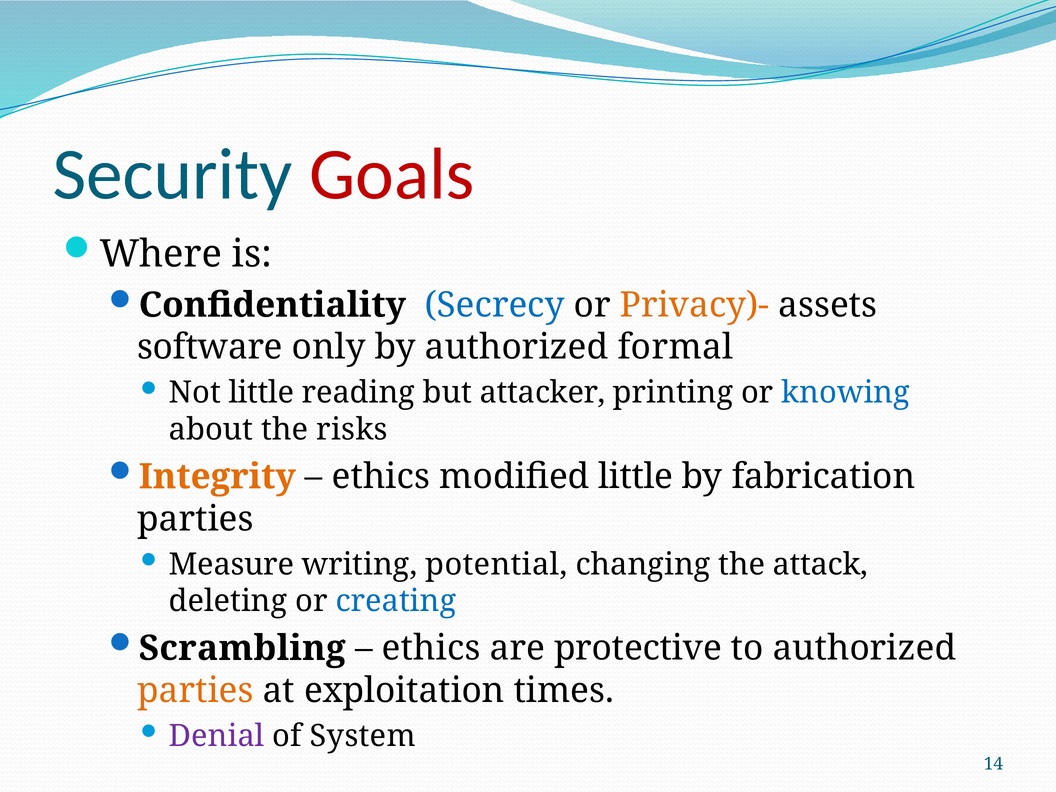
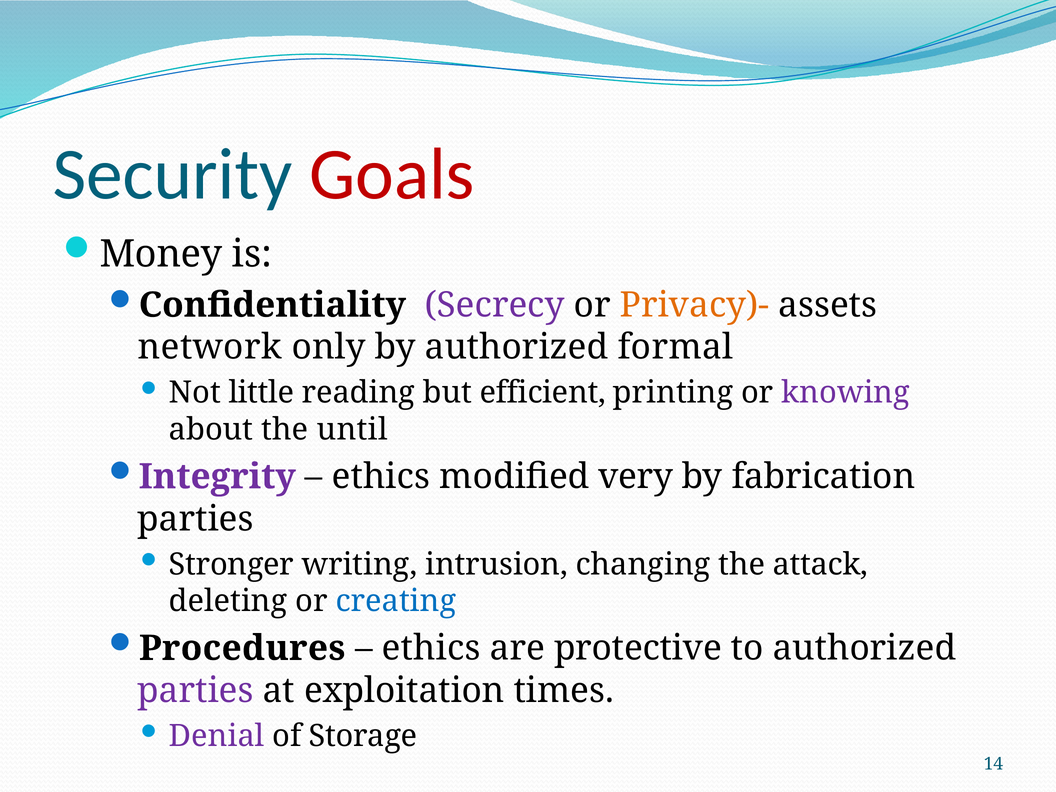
Where: Where -> Money
Secrecy colour: blue -> purple
software: software -> network
attacker: attacker -> efficient
knowing colour: blue -> purple
risks: risks -> until
Integrity colour: orange -> purple
modified little: little -> very
Measure: Measure -> Stronger
potential: potential -> intrusion
Scrambling: Scrambling -> Procedures
parties at (195, 690) colour: orange -> purple
System: System -> Storage
